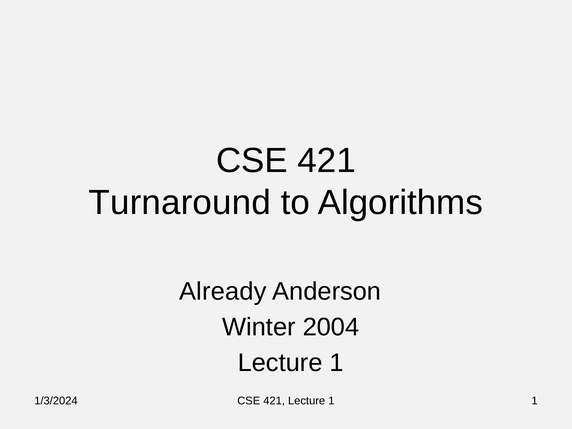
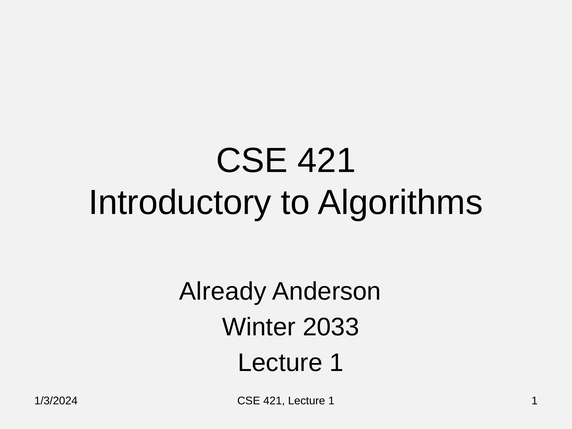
Turnaround: Turnaround -> Introductory
2004: 2004 -> 2033
